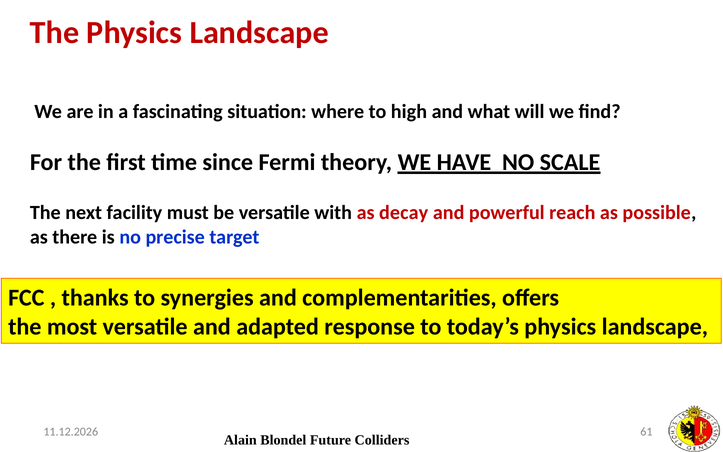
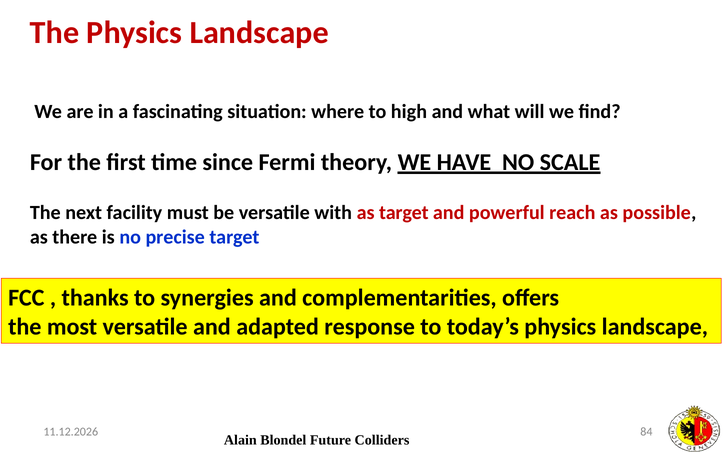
as decay: decay -> target
61: 61 -> 84
